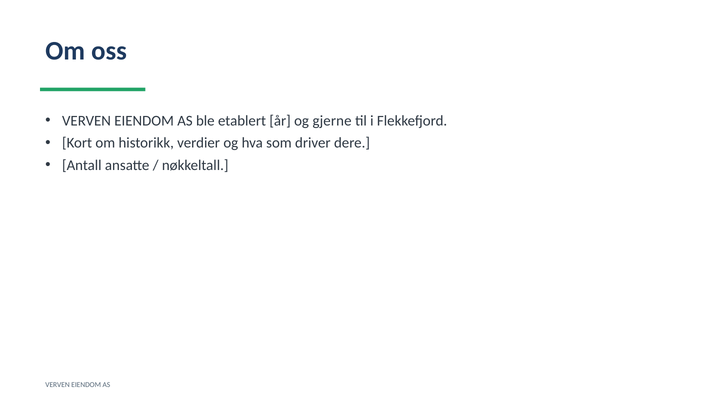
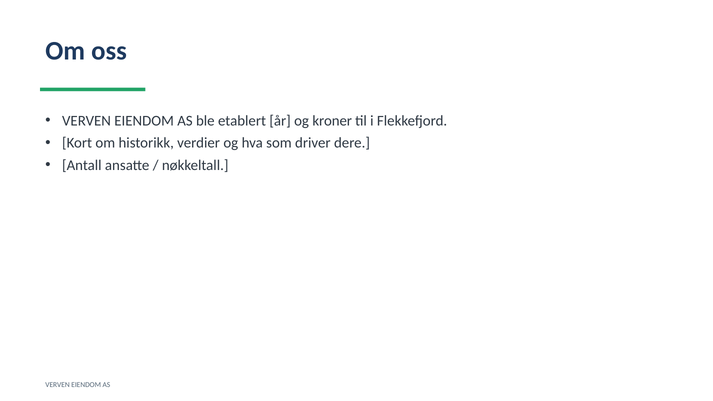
gjerne: gjerne -> kroner
